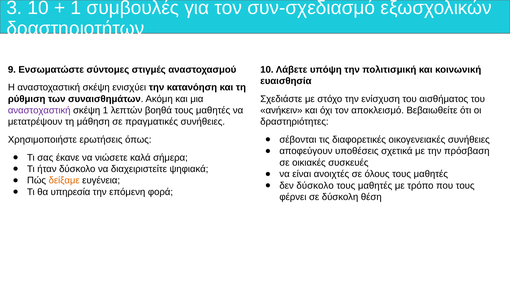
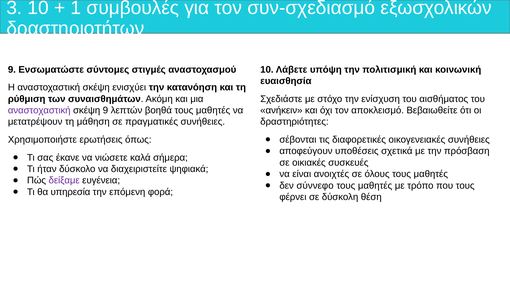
σκέψη 1: 1 -> 9
δείξαμε colour: orange -> purple
δεν δύσκολο: δύσκολο -> σύννεφο
